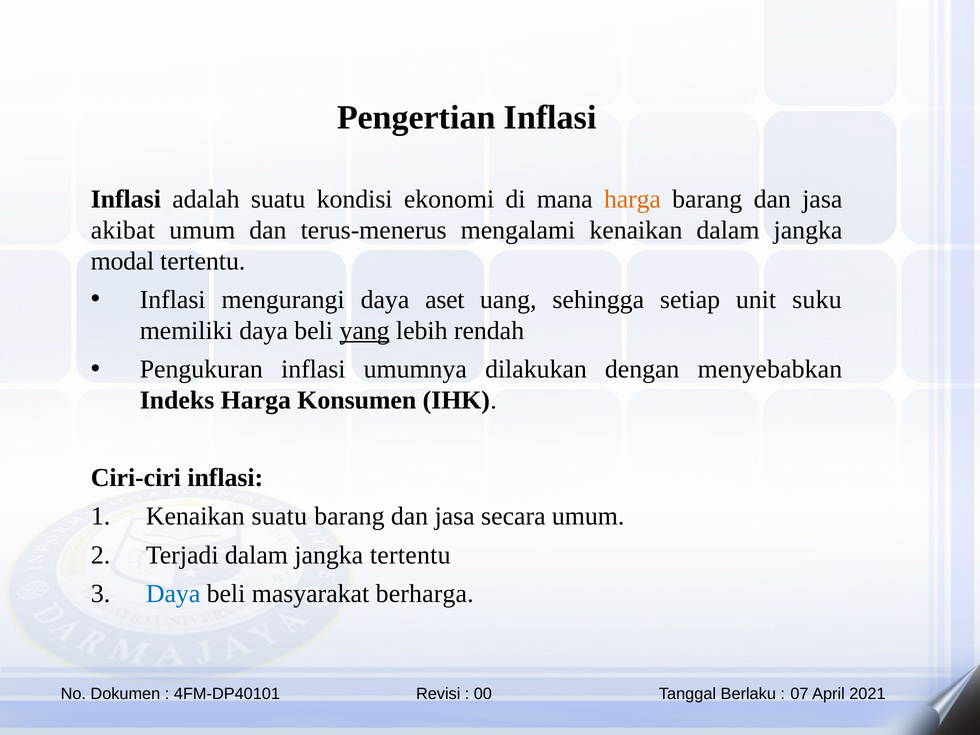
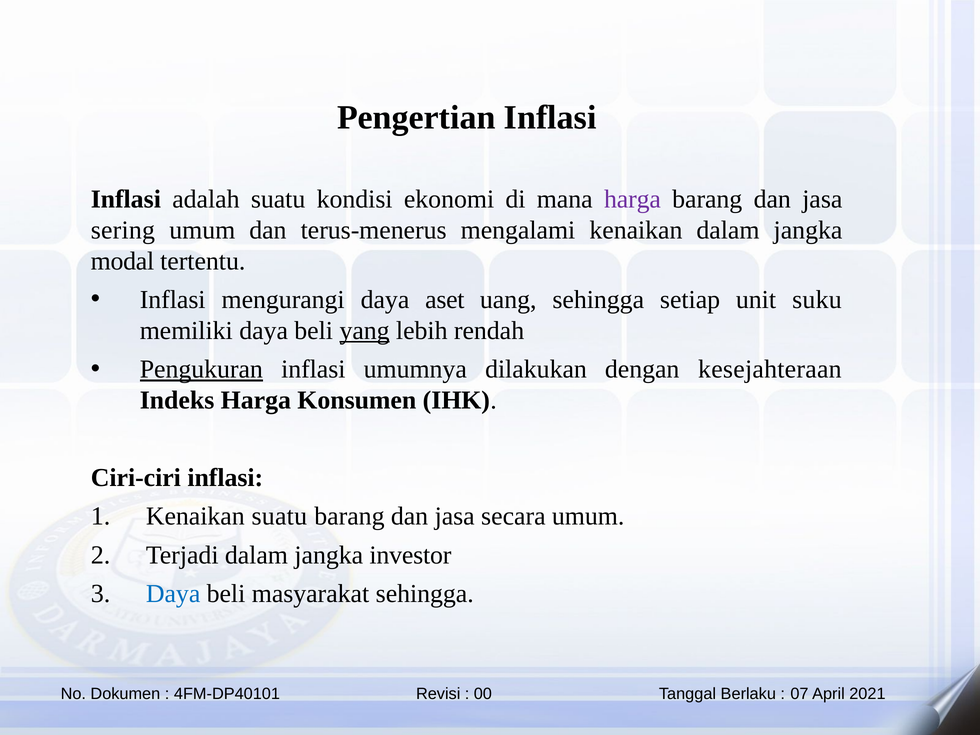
harga at (632, 199) colour: orange -> purple
akibat: akibat -> sering
Pengukuran underline: none -> present
menyebabkan: menyebabkan -> kesejahteraan
jangka tertentu: tertentu -> investor
masyarakat berharga: berharga -> sehingga
